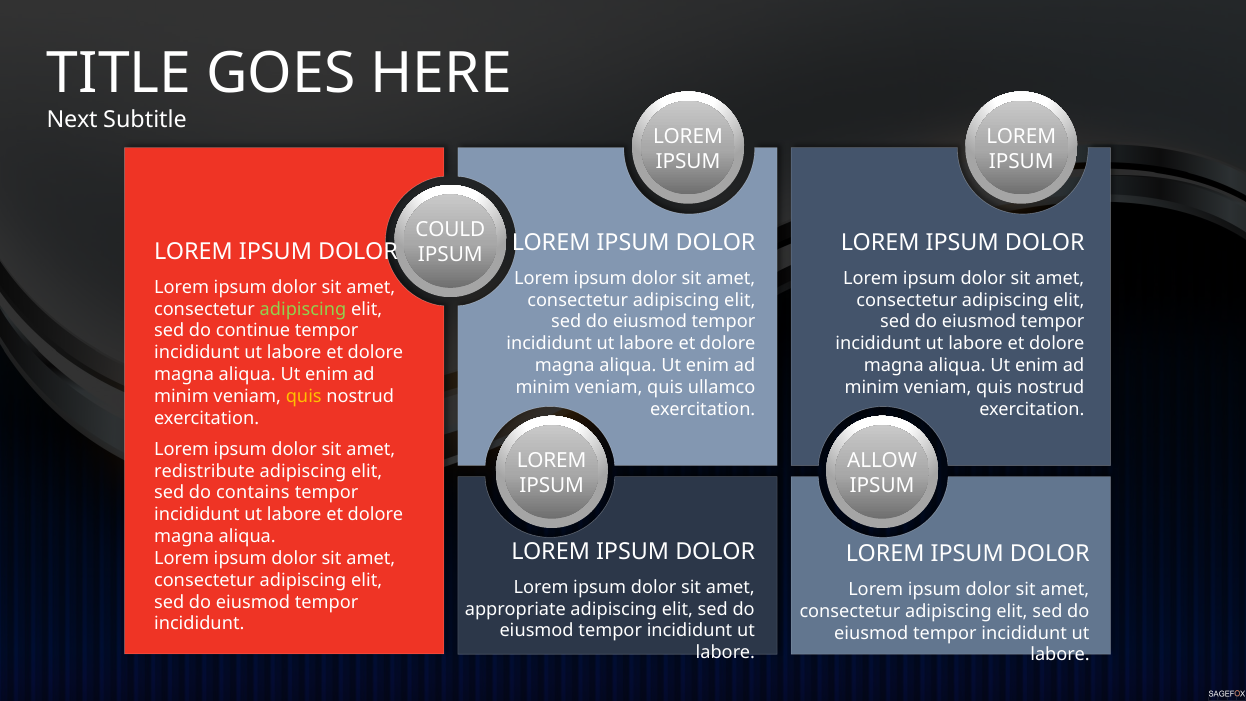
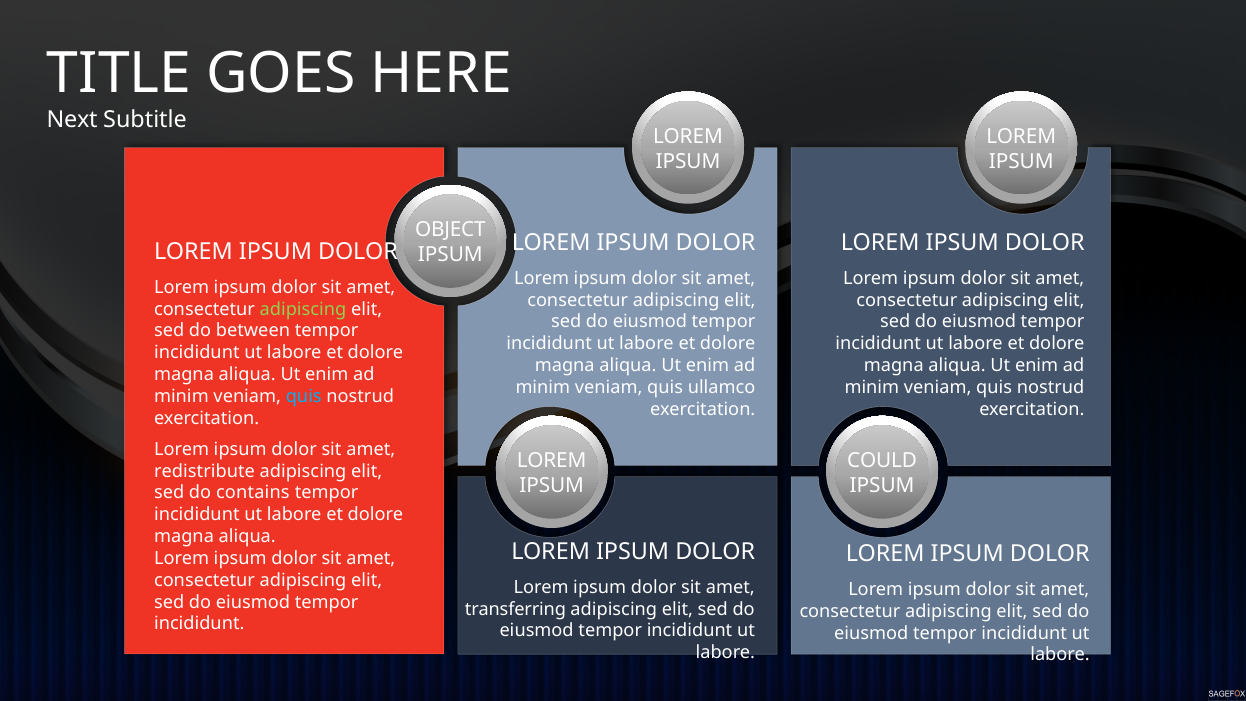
COULD: COULD -> OBJECT
continue: continue -> between
quis at (304, 396) colour: yellow -> light blue
ALLOW: ALLOW -> COULD
appropriate: appropriate -> transferring
